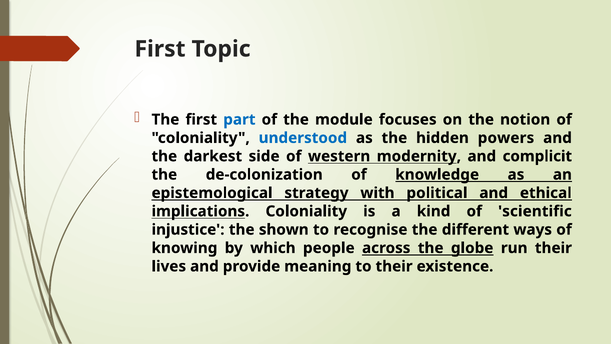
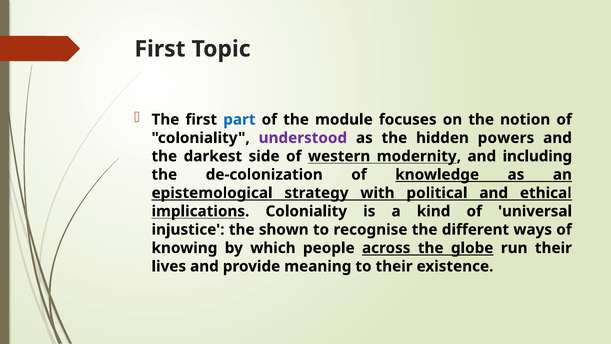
understood colour: blue -> purple
complicit: complicit -> including
scientific: scientific -> universal
